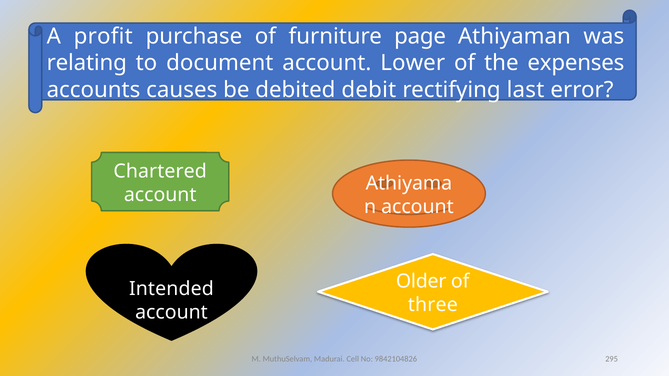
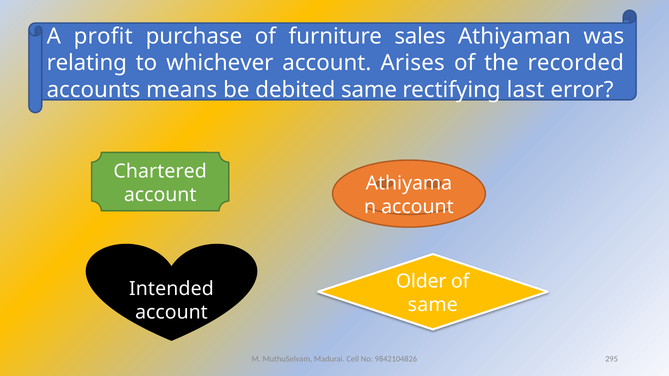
page: page -> sales
document: document -> whichever
Lower: Lower -> Arises
expenses: expenses -> recorded
causes: causes -> means
debited debit: debit -> same
three at (433, 305): three -> same
